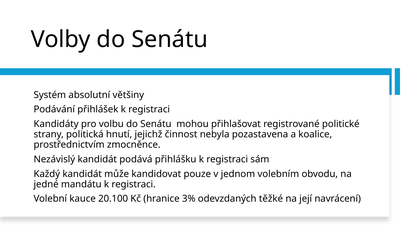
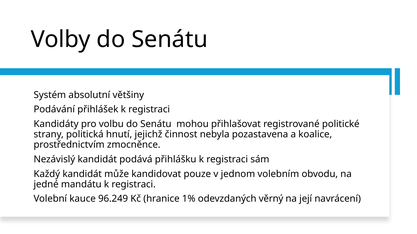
20.100: 20.100 -> 96.249
3%: 3% -> 1%
těžké: těžké -> věrný
